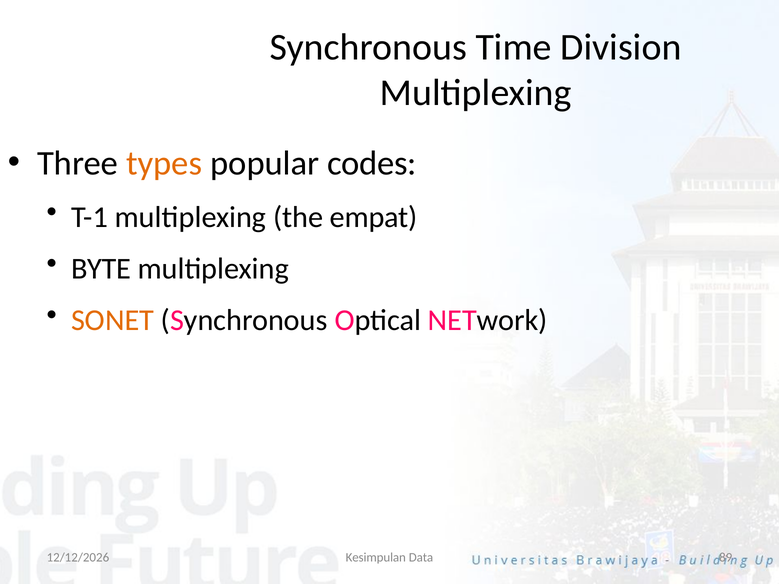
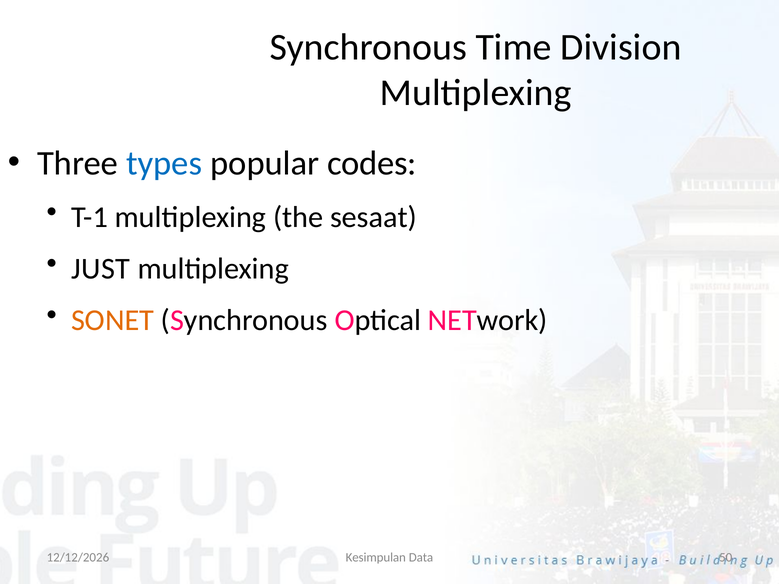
types colour: orange -> blue
empat: empat -> sesaat
BYTE: BYTE -> JUST
89: 89 -> 50
